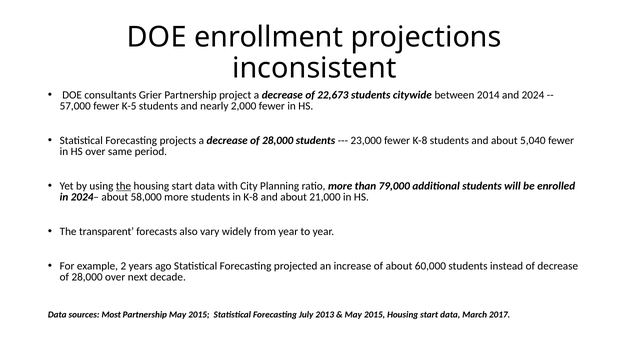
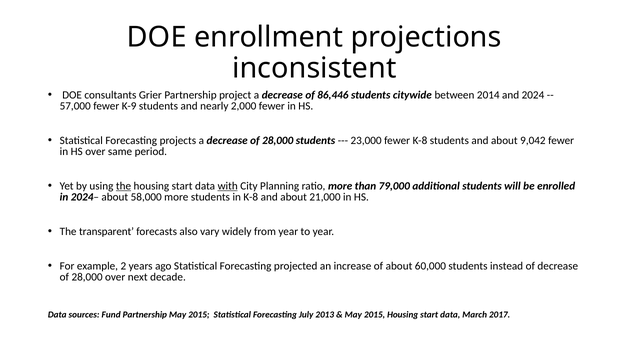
22,673: 22,673 -> 86,446
K-5: K-5 -> K-9
5,040: 5,040 -> 9,042
with underline: none -> present
Most: Most -> Fund
